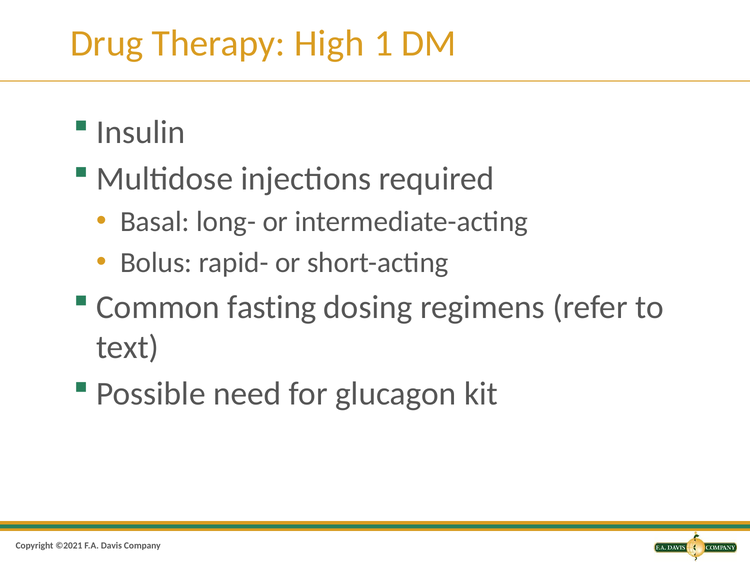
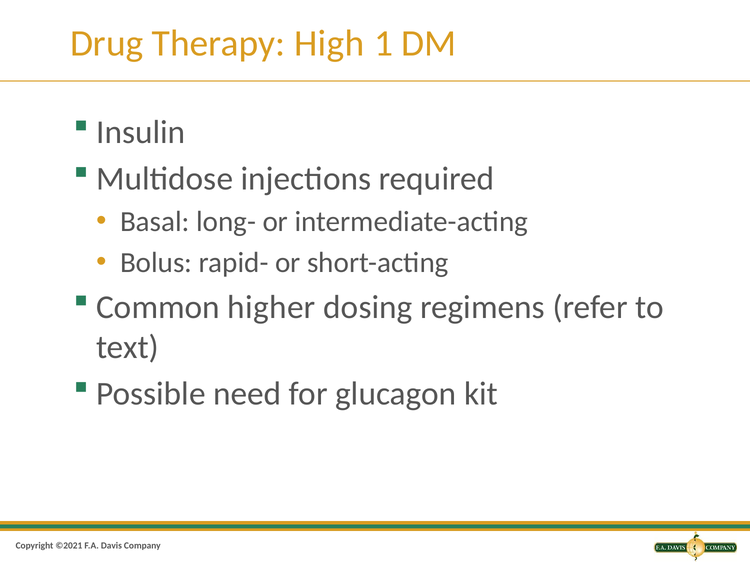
fasting: fasting -> higher
